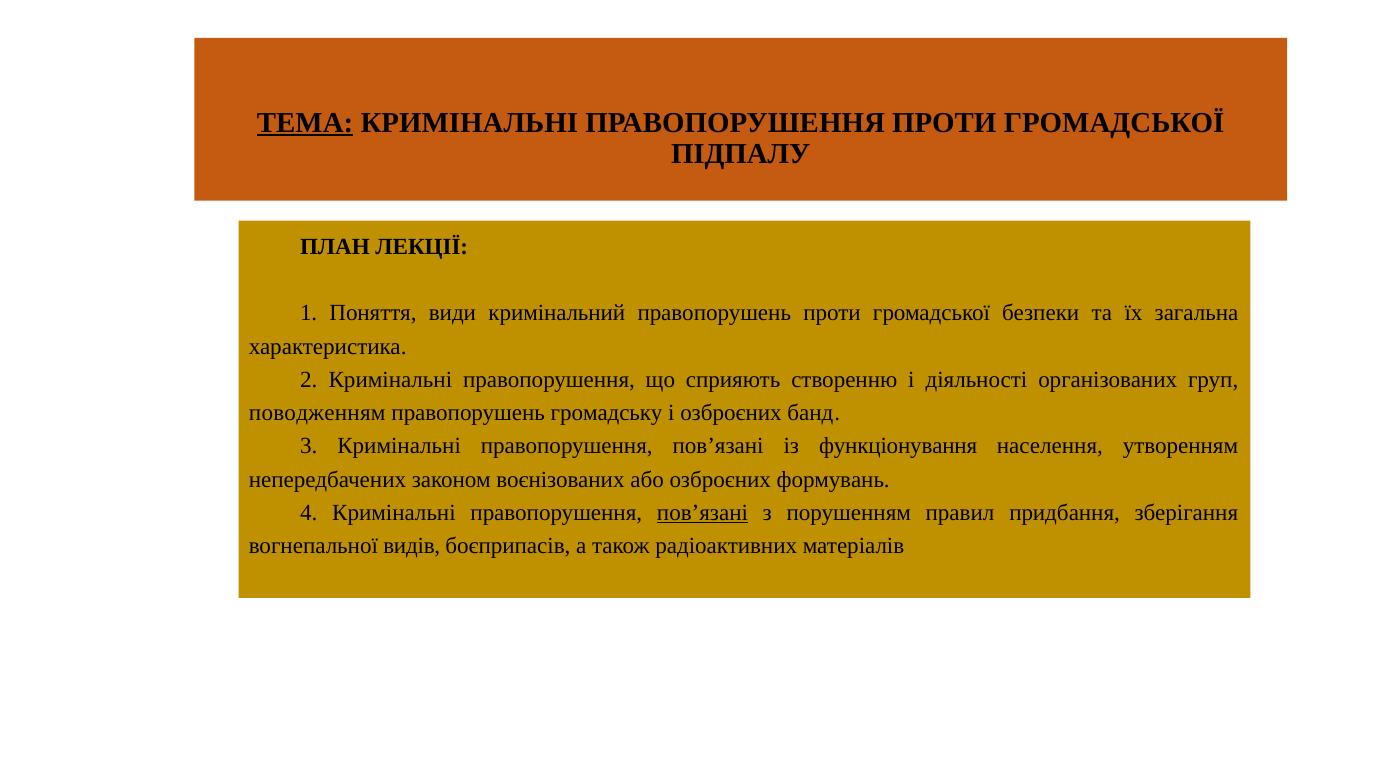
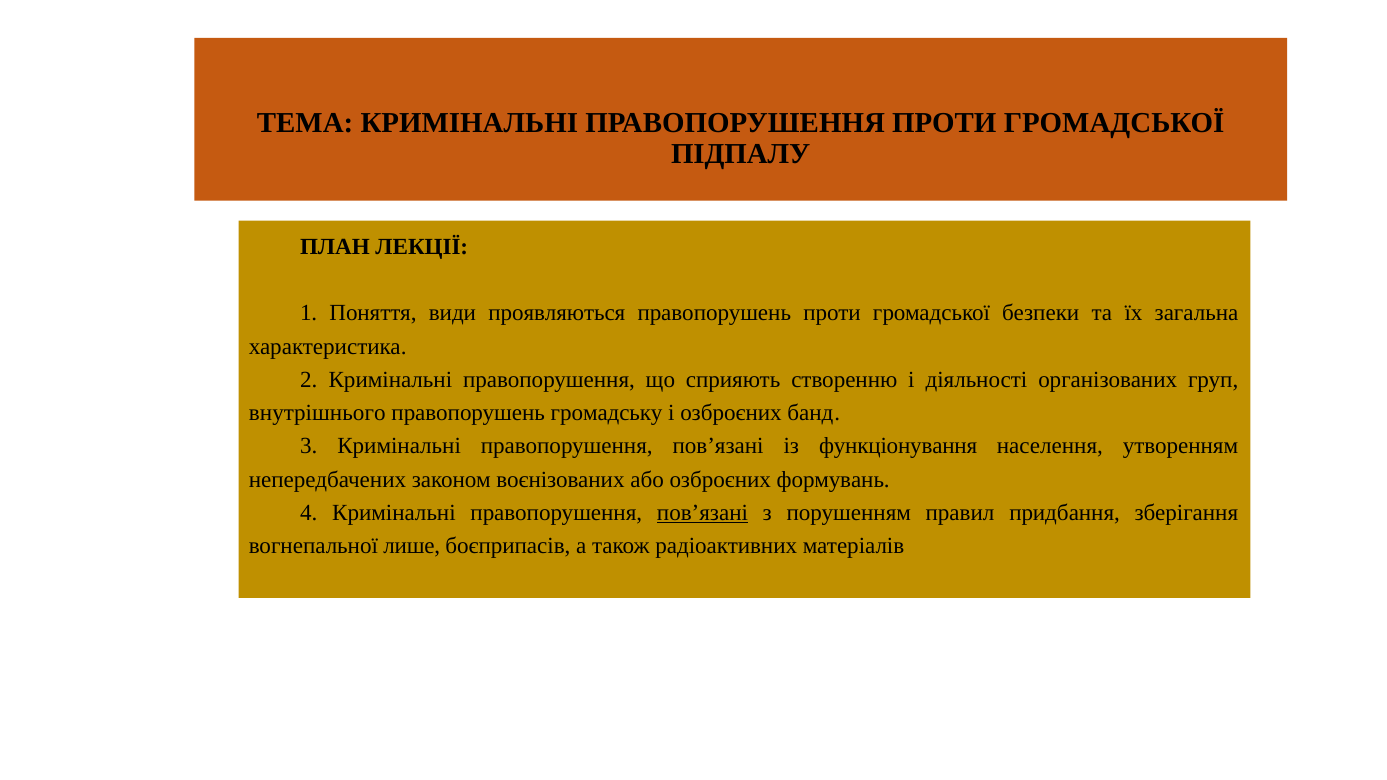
ТЕМА underline: present -> none
кримінальний: кримінальний -> проявляються
поводженням: поводженням -> внутрішнього
видів: видів -> лише
